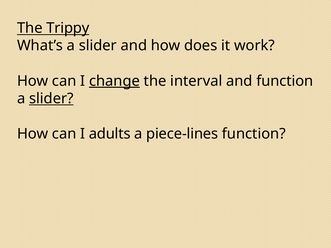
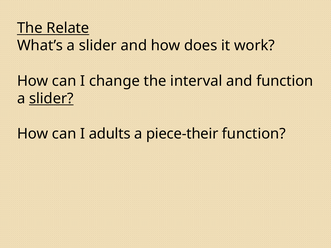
Trippy: Trippy -> Relate
change underline: present -> none
piece-lines: piece-lines -> piece-their
